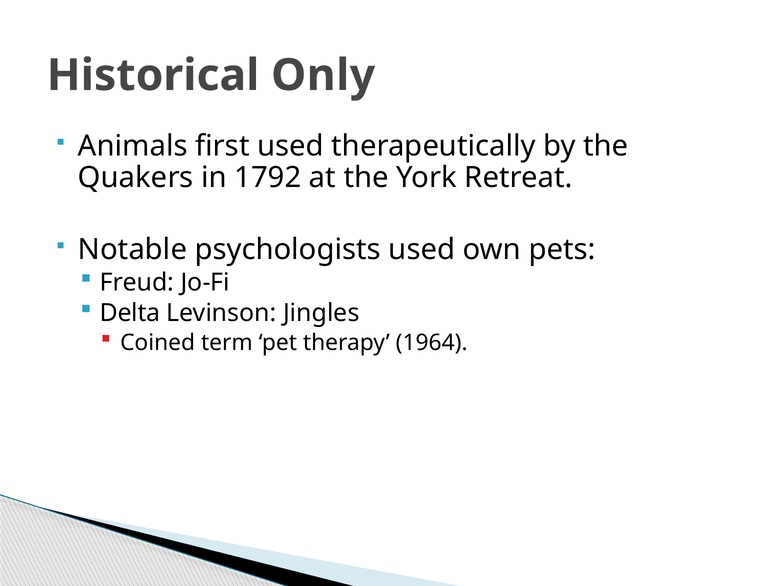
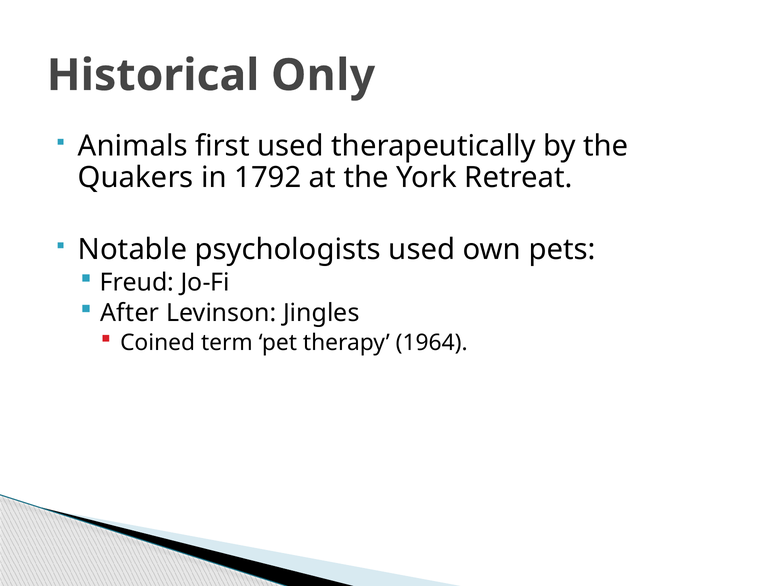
Delta: Delta -> After
